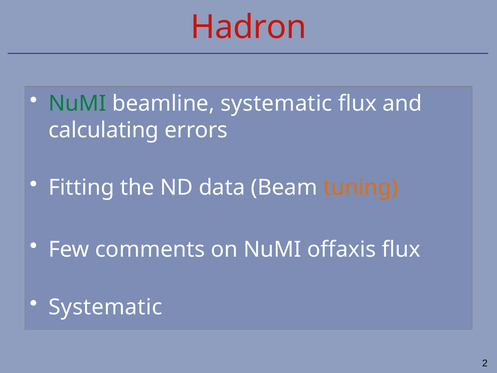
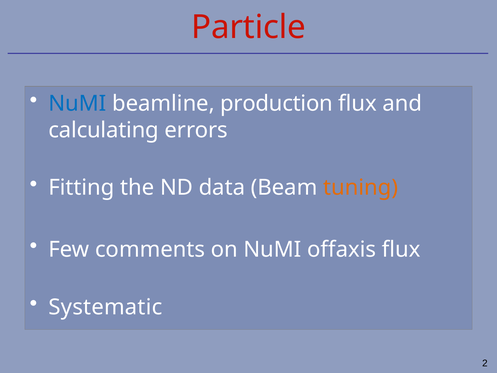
Hadron: Hadron -> Particle
NuMI at (77, 104) colour: green -> blue
beamline systematic: systematic -> production
